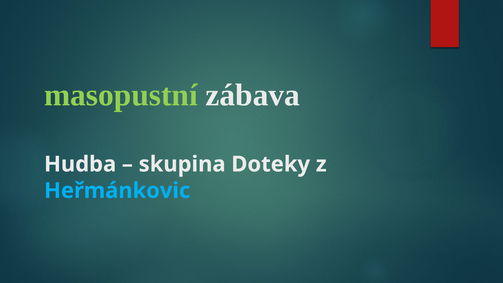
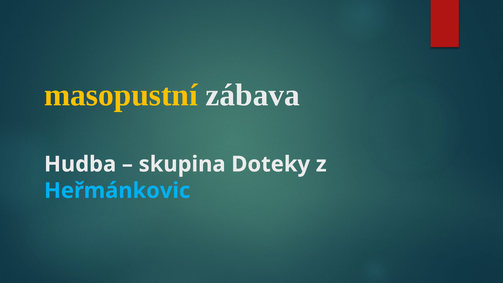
masopustní colour: light green -> yellow
